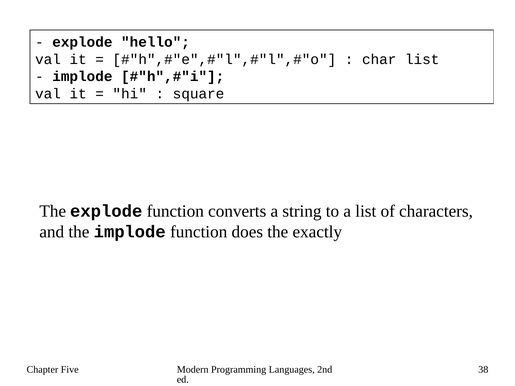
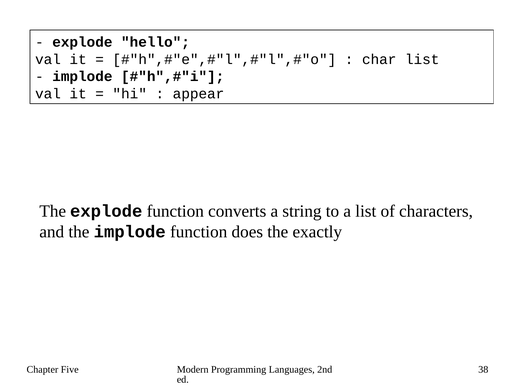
square: square -> appear
